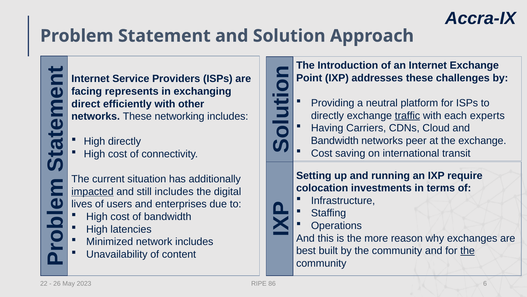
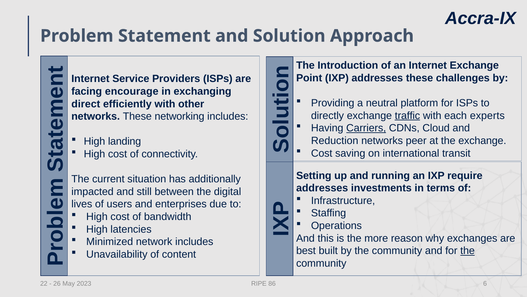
represents: represents -> encourage
Carriers underline: none -> present
Bandwidth at (335, 140): Bandwidth -> Reduction
High directly: directly -> landing
colocation at (322, 188): colocation -> addresses
impacted underline: present -> none
still includes: includes -> between
